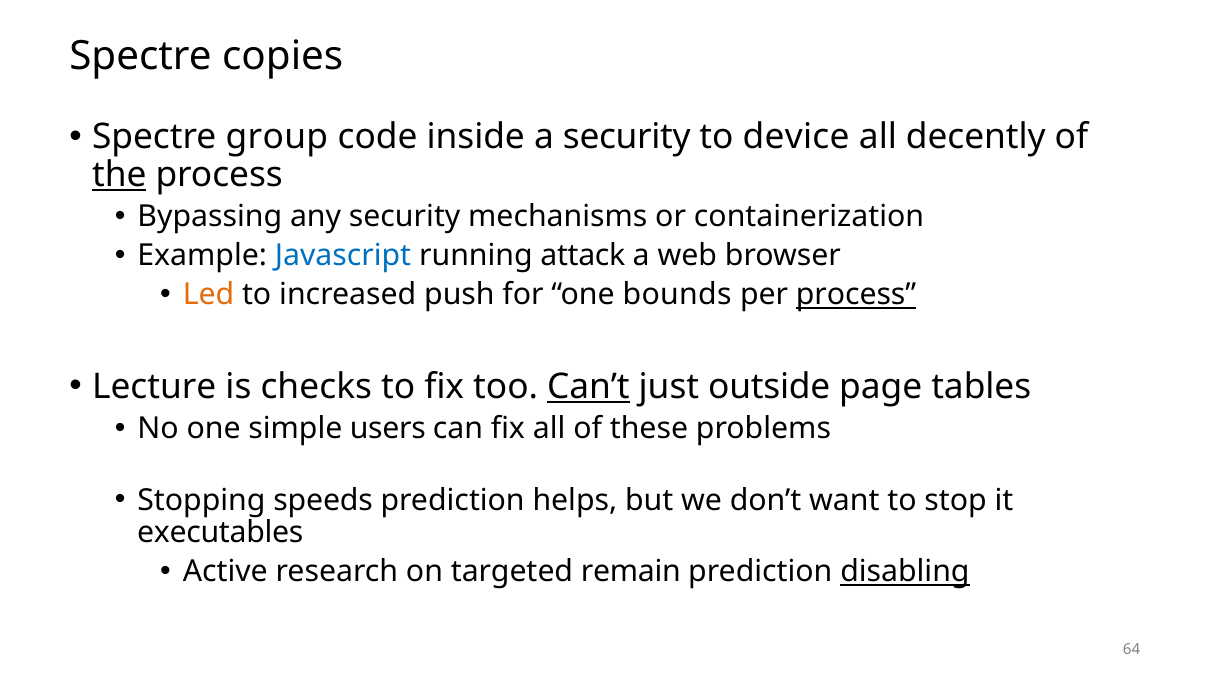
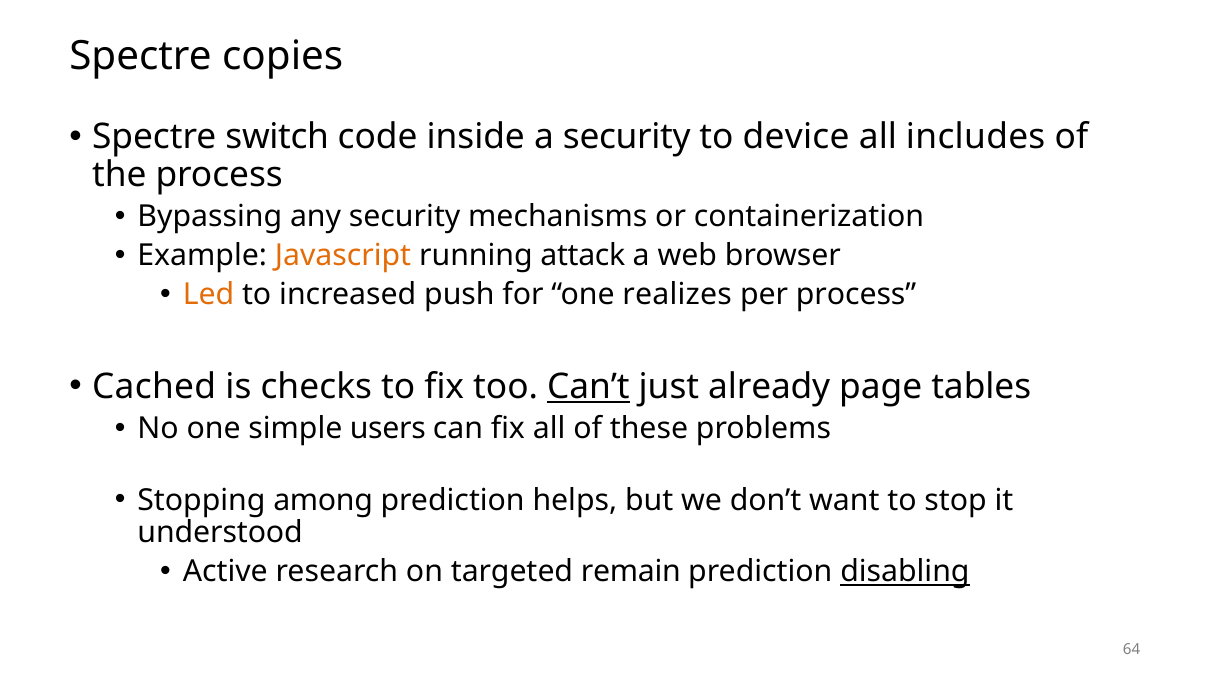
group: group -> switch
decently: decently -> includes
the underline: present -> none
Javascript colour: blue -> orange
bounds: bounds -> realizes
process at (856, 295) underline: present -> none
Lecture: Lecture -> Cached
outside: outside -> already
speeds: speeds -> among
executables: executables -> understood
